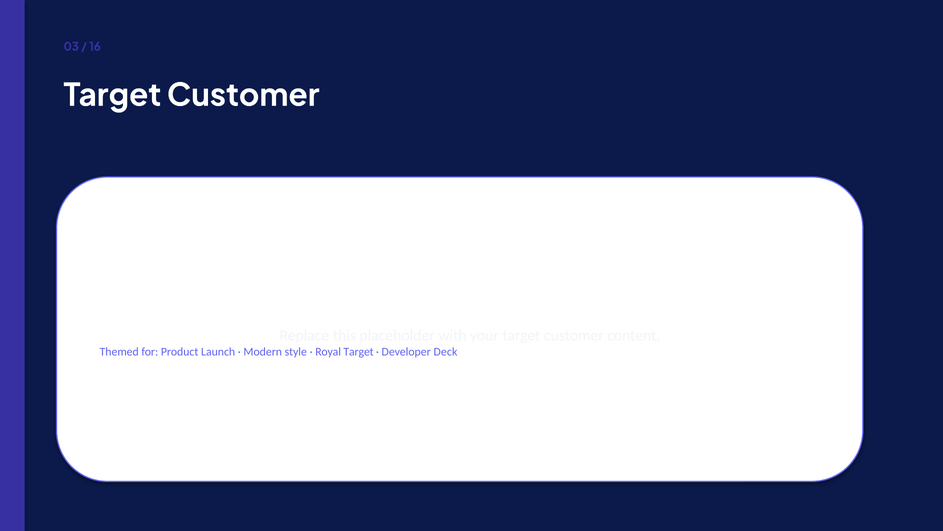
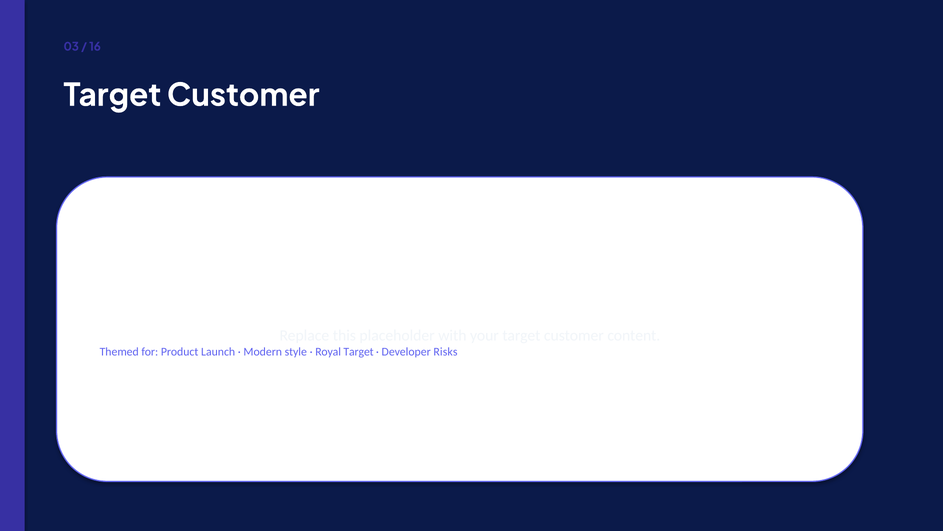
Deck: Deck -> Risks
